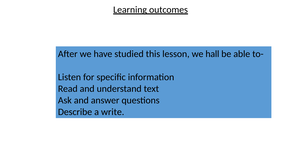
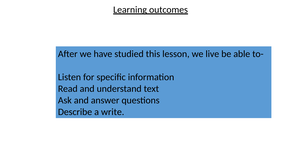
hall: hall -> live
